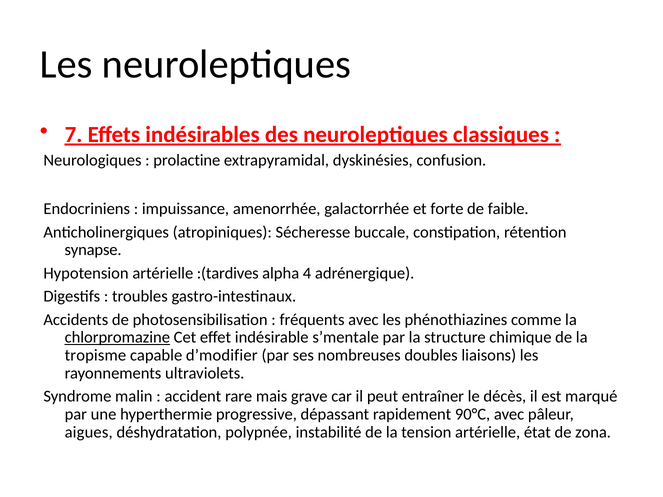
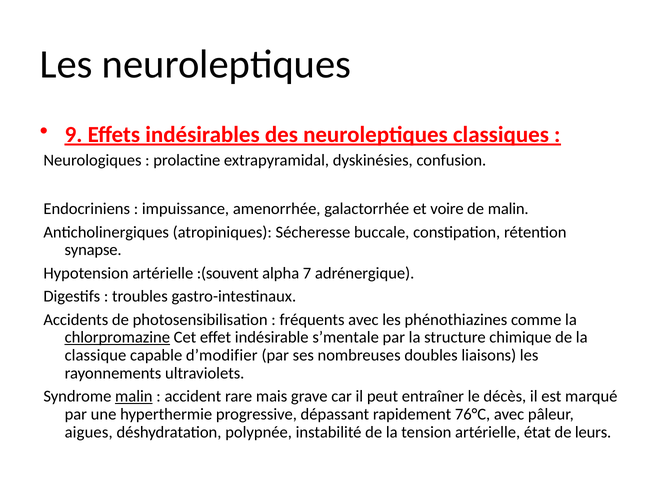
7: 7 -> 9
forte: forte -> voire
de faible: faible -> malin
:(tardives: :(tardives -> :(souvent
4: 4 -> 7
tropisme: tropisme -> classique
malin at (134, 397) underline: none -> present
90°C: 90°C -> 76°C
zona: zona -> leurs
